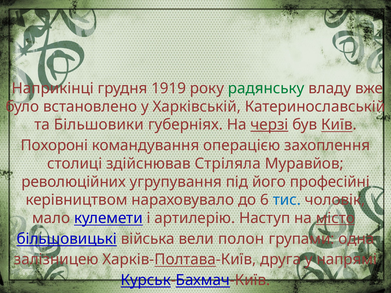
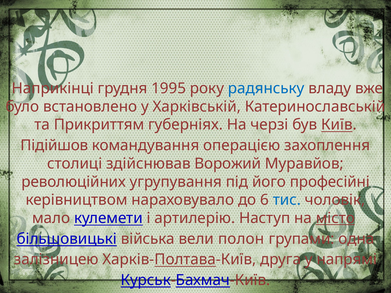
1919: 1919 -> 1995
радянську colour: green -> blue
Більшовики: Більшовики -> Прикриттям
черзі underline: present -> none
Похороні: Похороні -> Підійшов
Стріляла: Стріляла -> Ворожий
